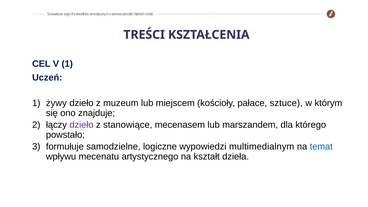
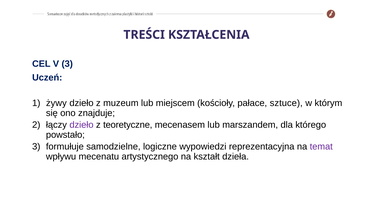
V 1: 1 -> 3
stanowiące: stanowiące -> teoretyczne
multimedialnym: multimedialnym -> reprezentacyjna
temat colour: blue -> purple
